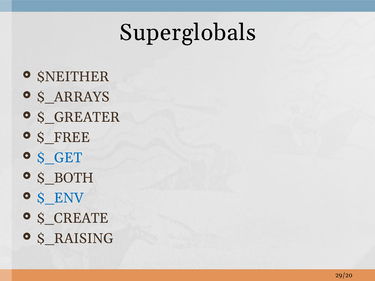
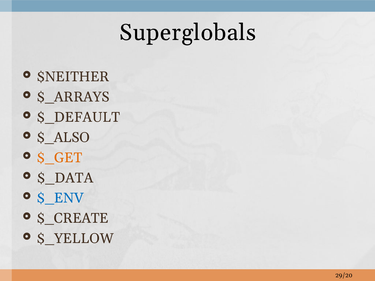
$_GREATER: $_GREATER -> $_DEFAULT
$_FREE: $_FREE -> $_ALSO
$_GET colour: blue -> orange
$_BOTH: $_BOTH -> $_DATA
$_RAISING: $_RAISING -> $_YELLOW
